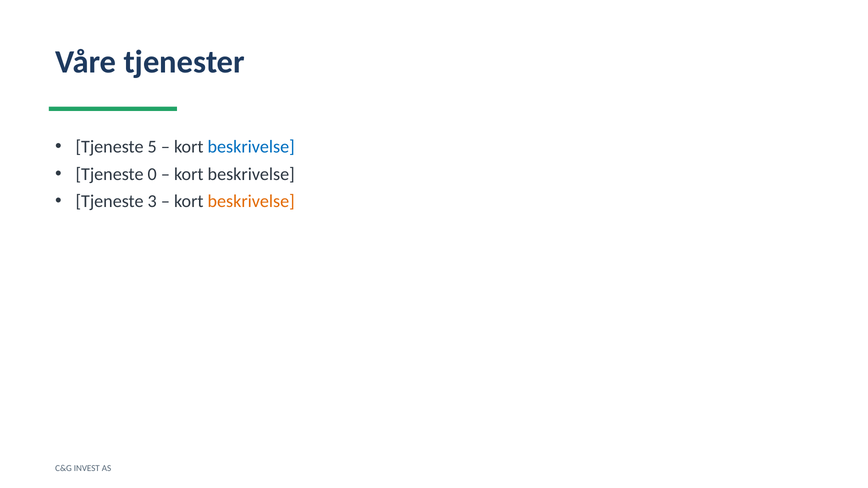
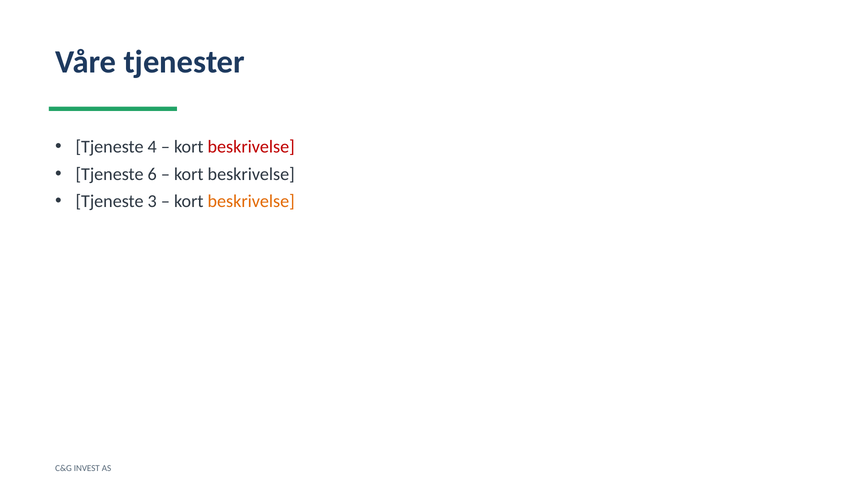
5: 5 -> 4
beskrivelse at (251, 147) colour: blue -> red
0: 0 -> 6
